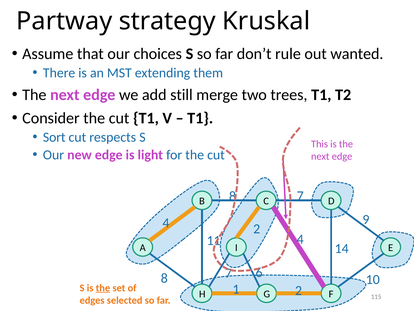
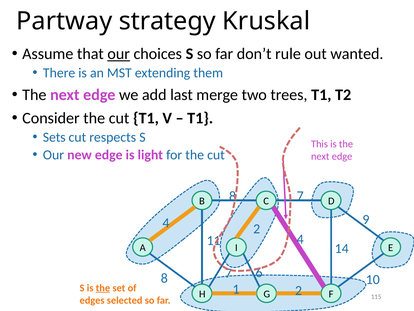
our at (119, 54) underline: none -> present
still: still -> last
Sort: Sort -> Sets
